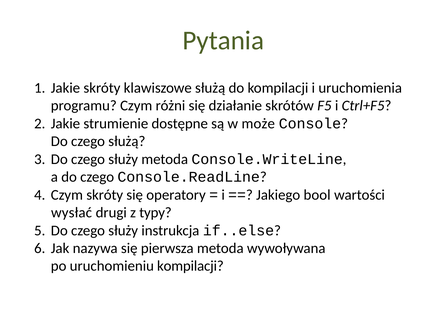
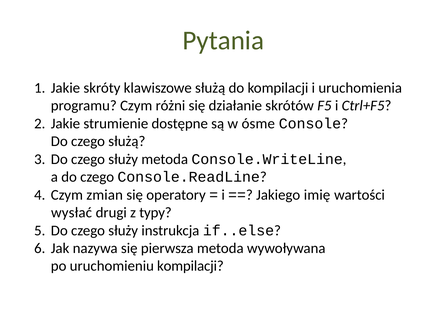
może: może -> ósme
Czym skróty: skróty -> zmian
bool: bool -> imię
